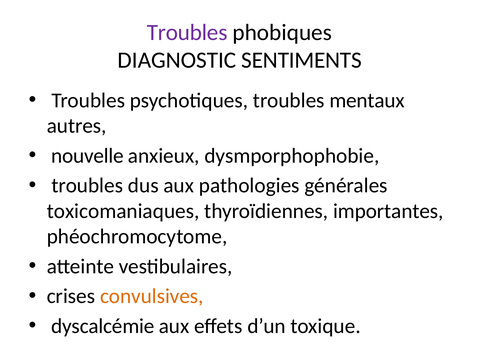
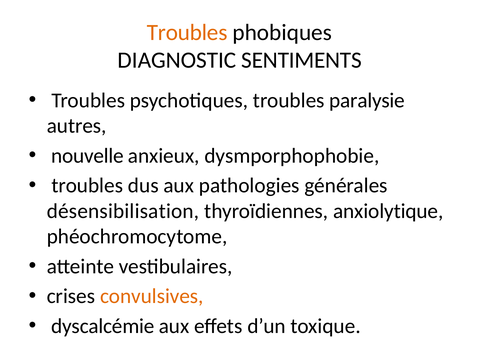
Troubles at (187, 32) colour: purple -> orange
mentaux: mentaux -> paralysie
toxicomaniaques: toxicomaniaques -> désensibilisation
importantes: importantes -> anxiolytique
